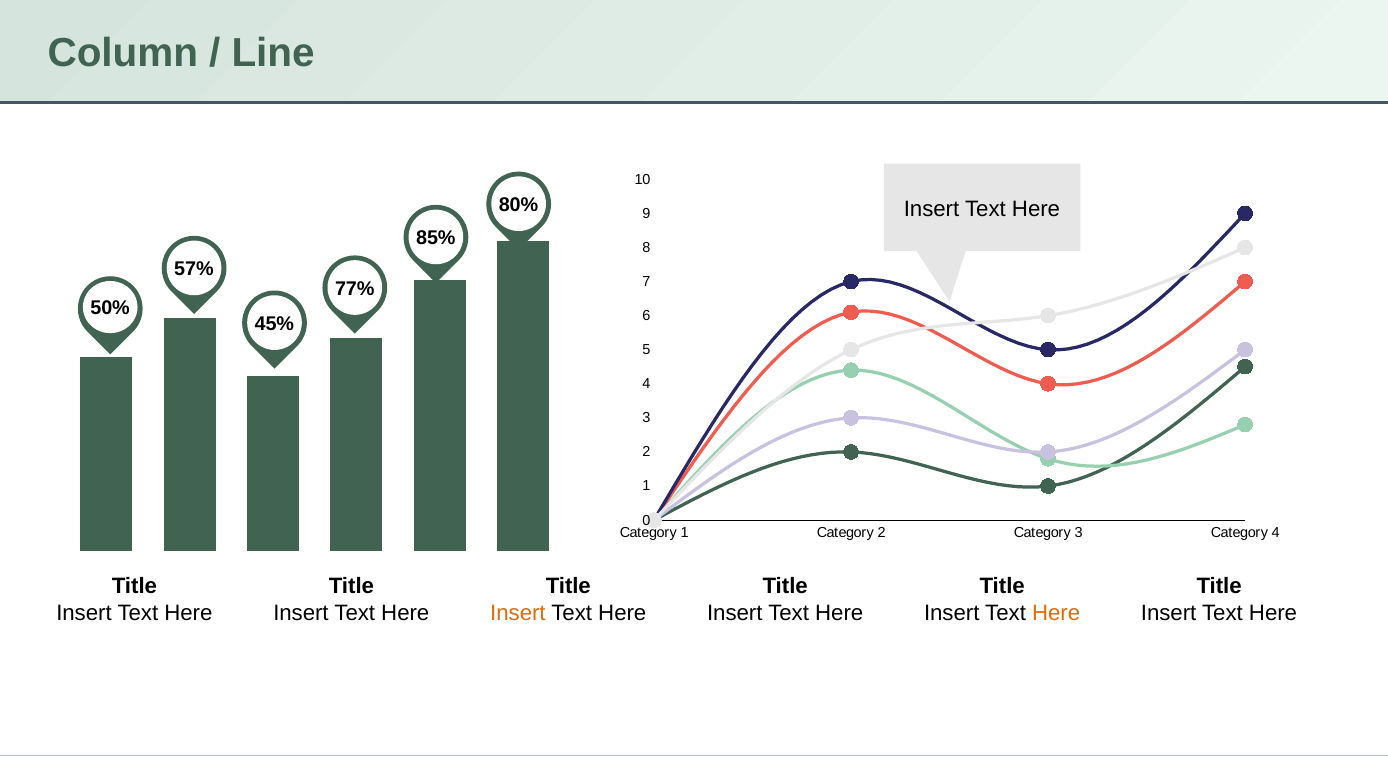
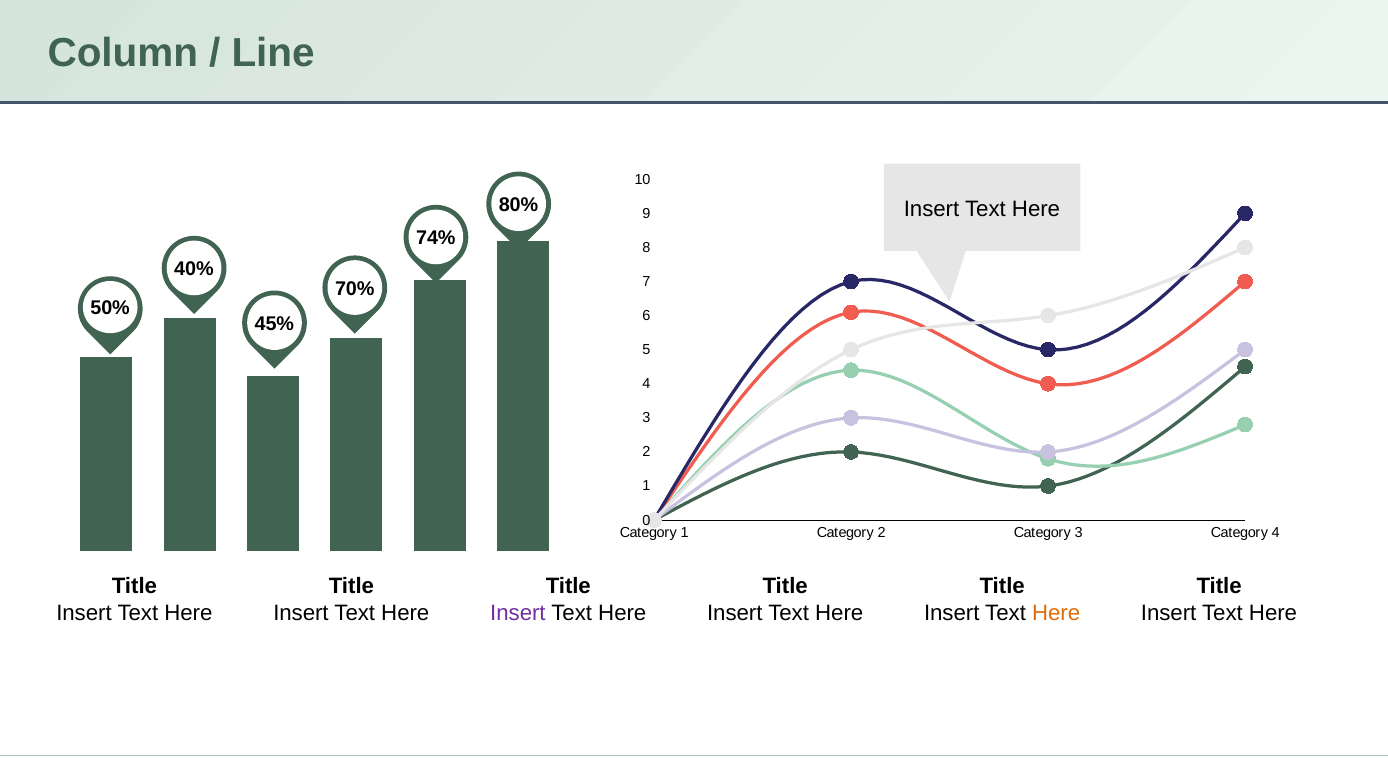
85%: 85% -> 74%
57%: 57% -> 40%
77%: 77% -> 70%
Insert at (518, 613) colour: orange -> purple
